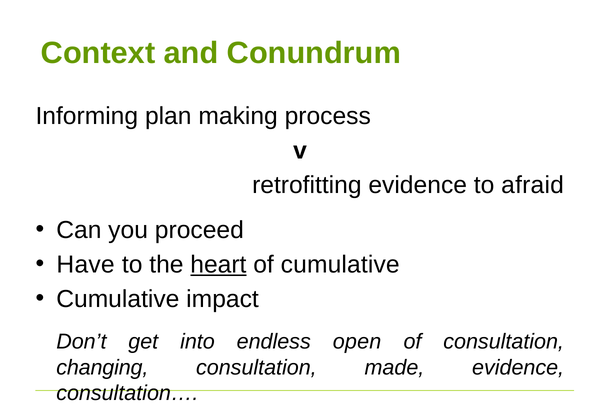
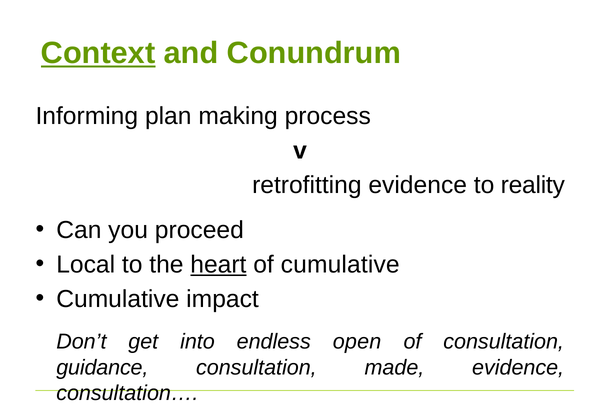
Context underline: none -> present
afraid: afraid -> reality
Have: Have -> Local
changing: changing -> guidance
